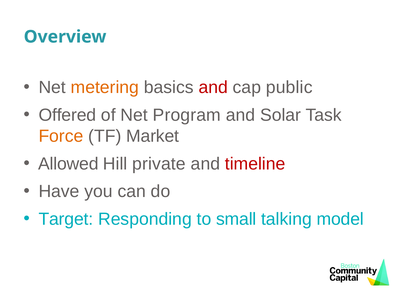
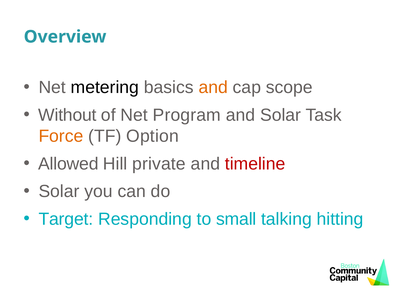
metering colour: orange -> black
and at (213, 88) colour: red -> orange
public: public -> scope
Offered: Offered -> Without
Market: Market -> Option
Have at (59, 192): Have -> Solar
model: model -> hitting
